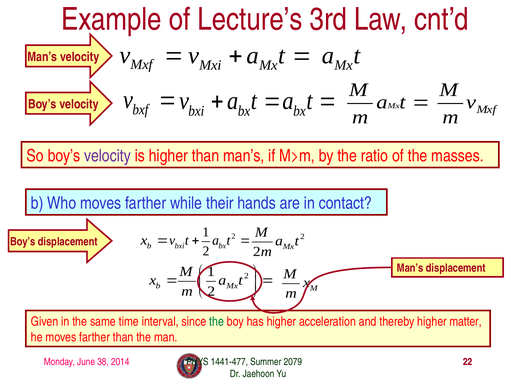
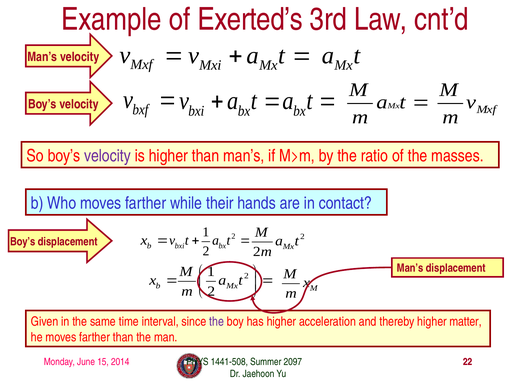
Lecture’s: Lecture’s -> Exerted’s
the at (217, 322) colour: green -> purple
38: 38 -> 15
1441-477: 1441-477 -> 1441-508
2079: 2079 -> 2097
